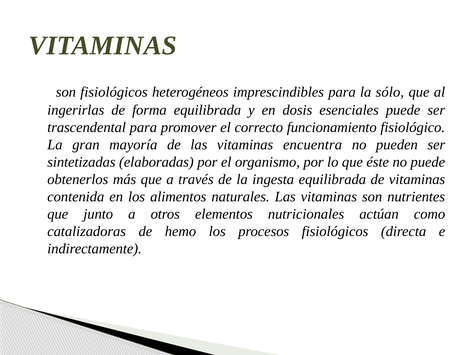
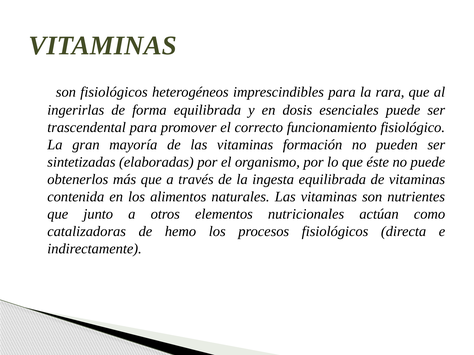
sólo: sólo -> rara
encuentra: encuentra -> formación
